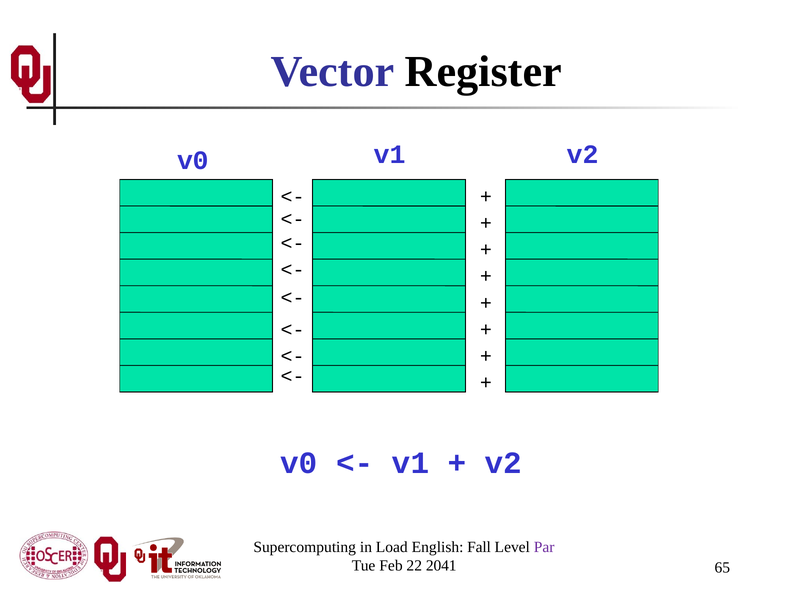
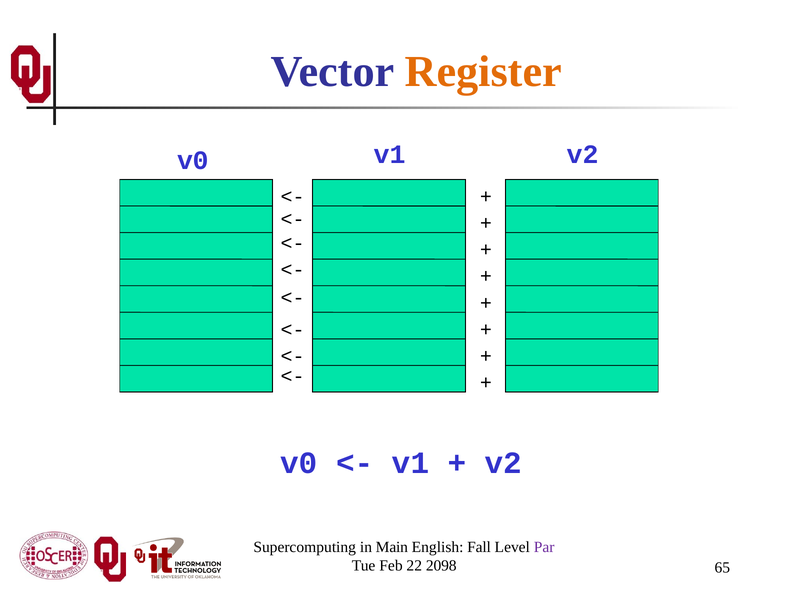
Register colour: black -> orange
Load: Load -> Main
2041: 2041 -> 2098
